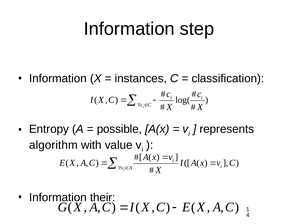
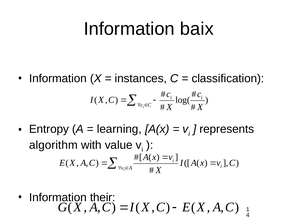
step: step -> baix
possible: possible -> learning
